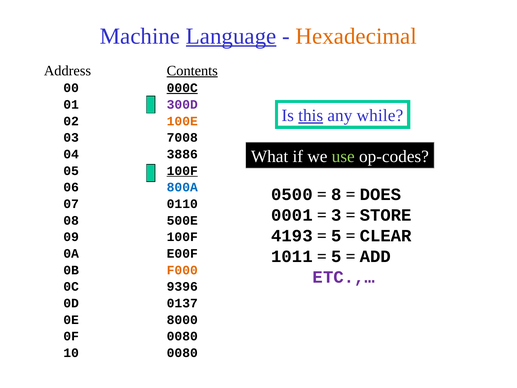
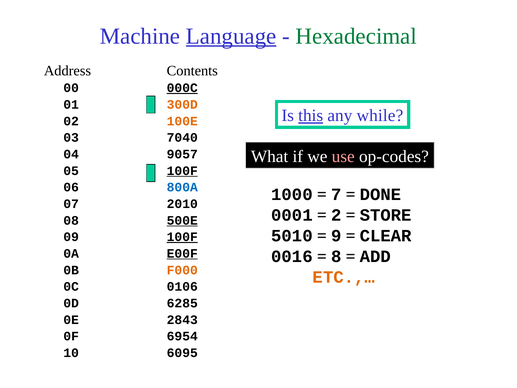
Hexadecimal colour: orange -> green
Contents underline: present -> none
300D colour: purple -> orange
7008: 7008 -> 7040
use colour: light green -> pink
3886: 3886 -> 9057
0500: 0500 -> 1000
8: 8 -> 7
DOES: DOES -> DONE
0110: 0110 -> 2010
3: 3 -> 2
500E underline: none -> present
4193: 4193 -> 5010
5 at (336, 236): 5 -> 9
100F at (182, 237) underline: none -> present
E00F underline: none -> present
1011: 1011 -> 0016
5 at (336, 256): 5 -> 8
ETC.,… colour: purple -> orange
9396: 9396 -> 0106
0137: 0137 -> 6285
8000: 8000 -> 2843
0F 0080: 0080 -> 6954
10 0080: 0080 -> 6095
